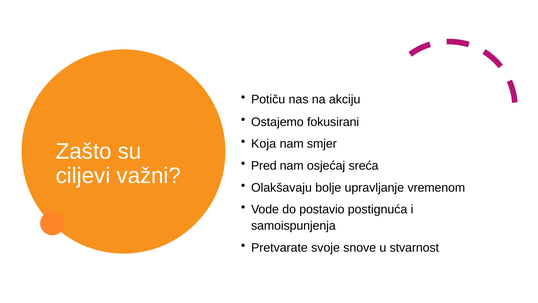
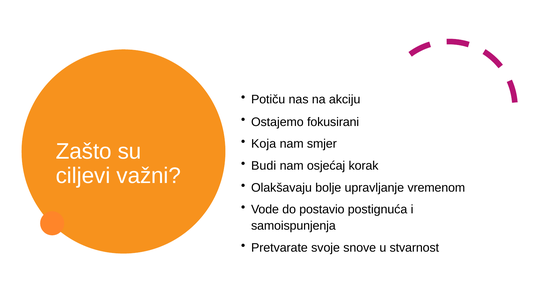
Pred: Pred -> Budi
sreća: sreća -> korak
